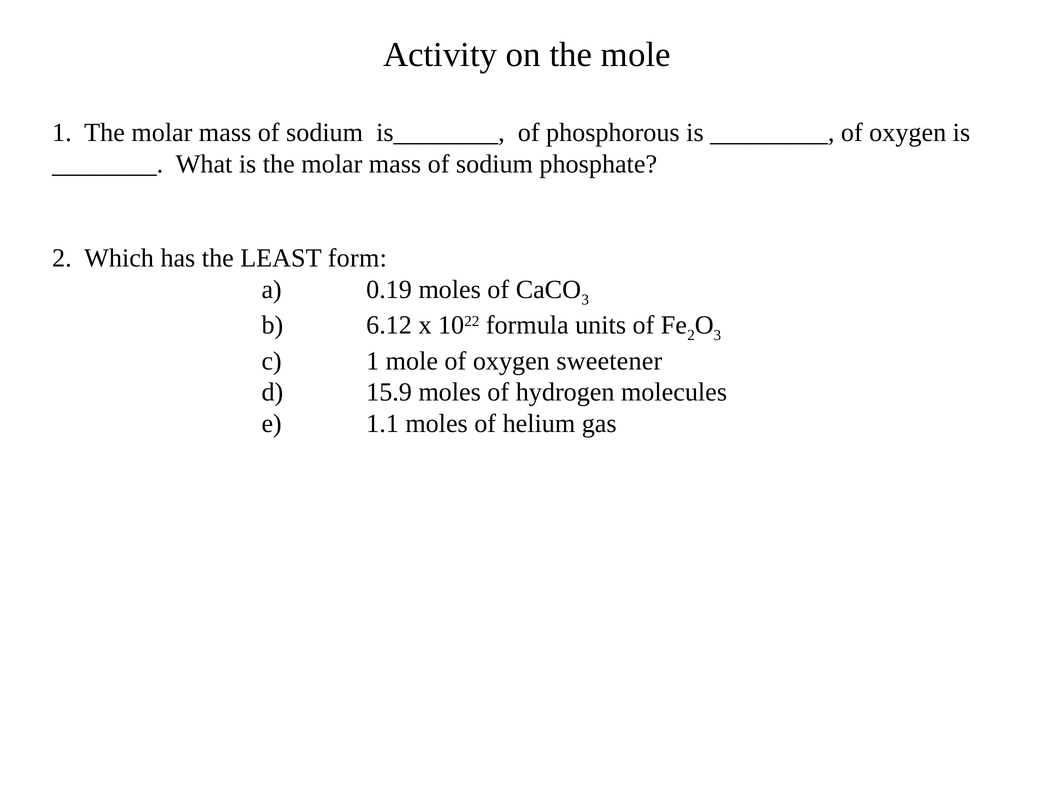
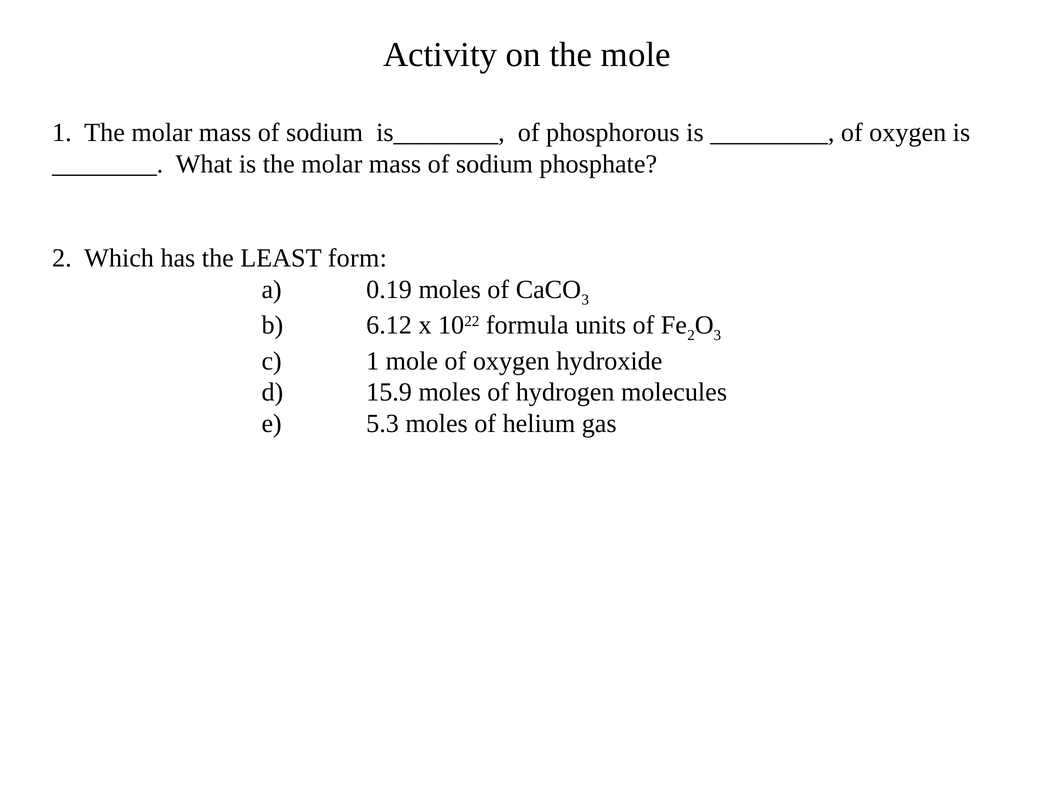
sweetener: sweetener -> hydroxide
1.1: 1.1 -> 5.3
